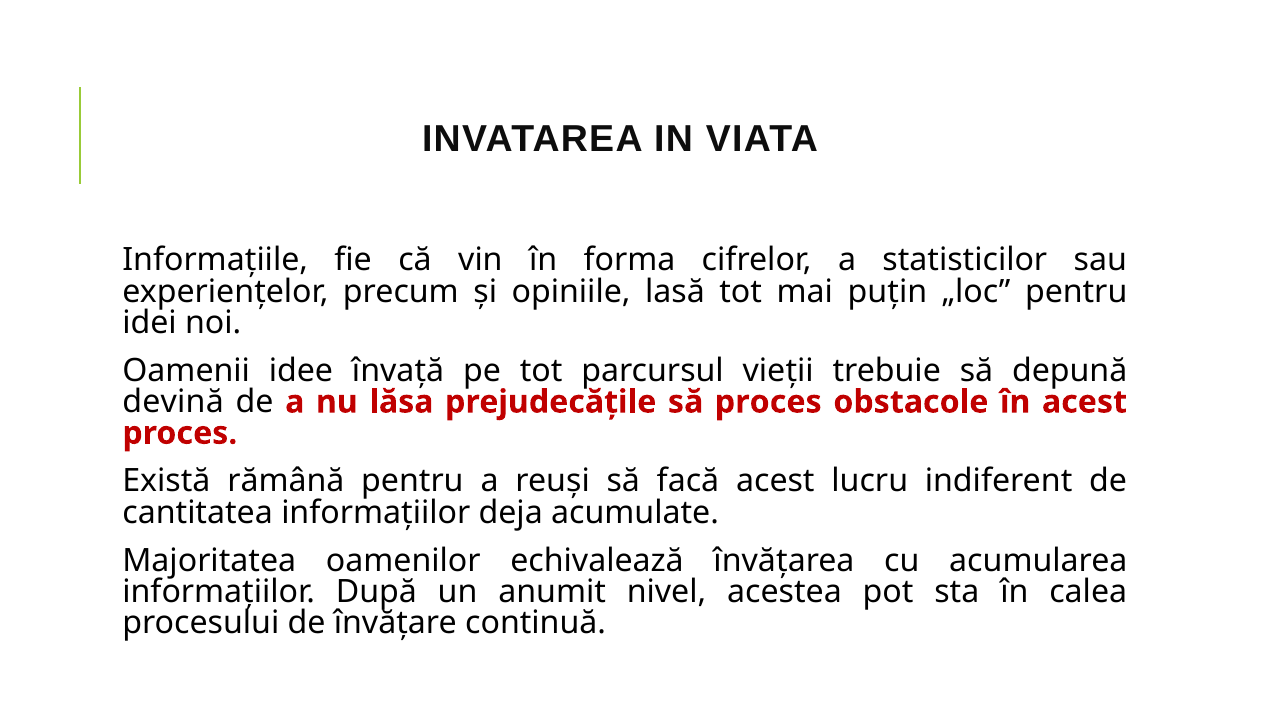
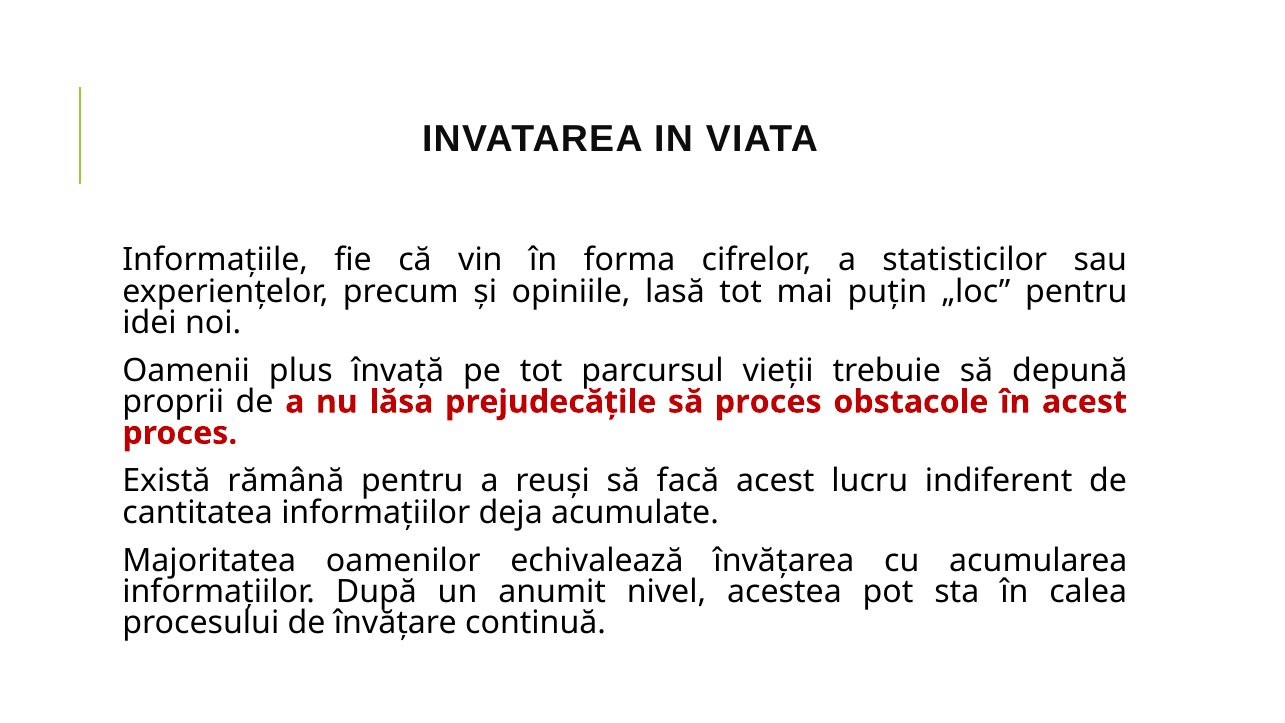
idee: idee -> plus
devină: devină -> proprii
